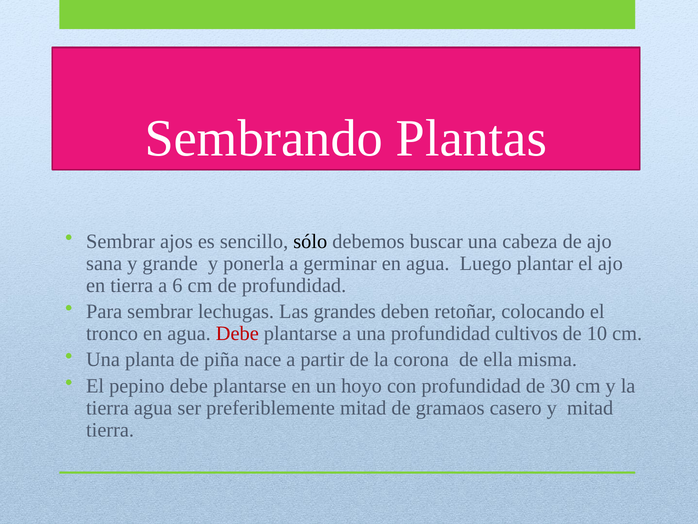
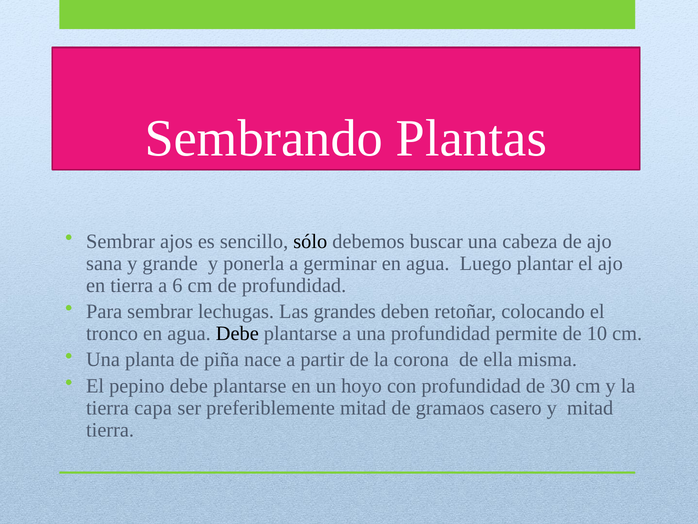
Debe at (237, 333) colour: red -> black
cultivos: cultivos -> permite
tierra agua: agua -> capa
